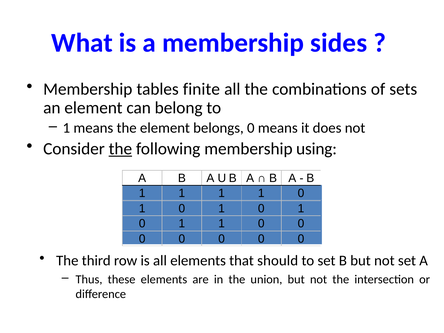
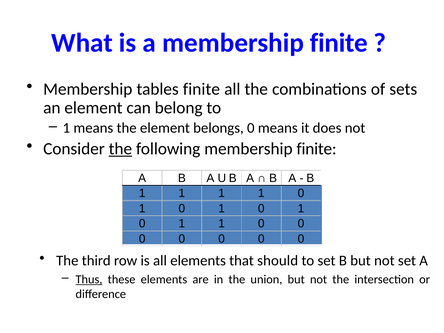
a membership sides: sides -> finite
following membership using: using -> finite
Thus underline: none -> present
